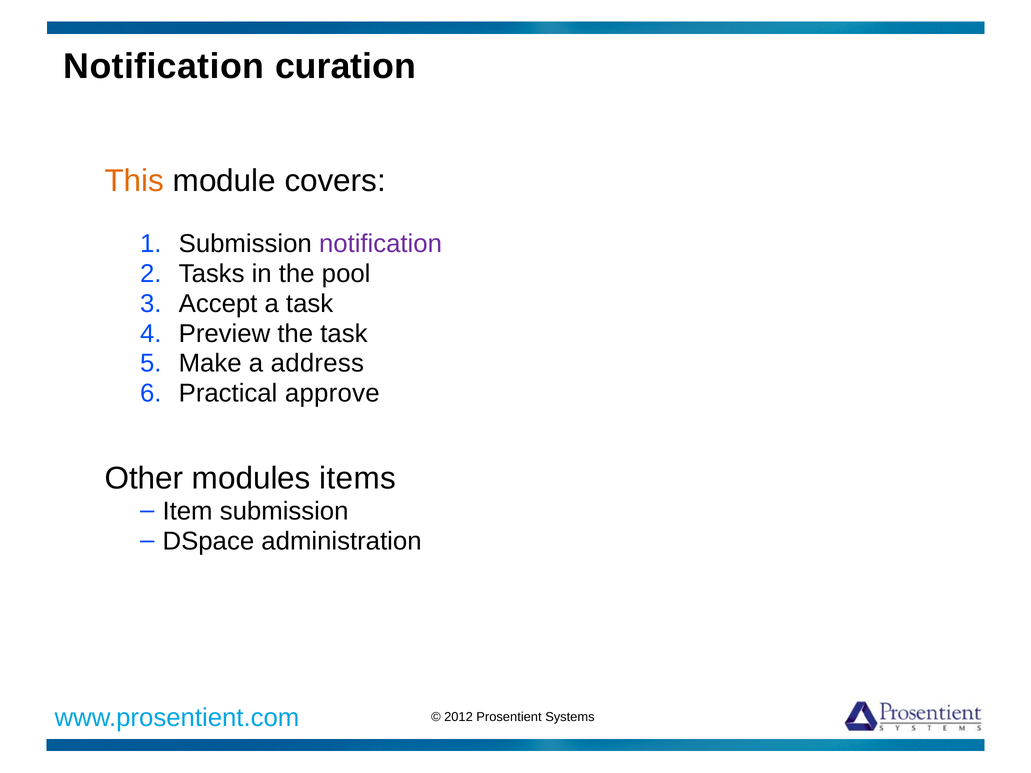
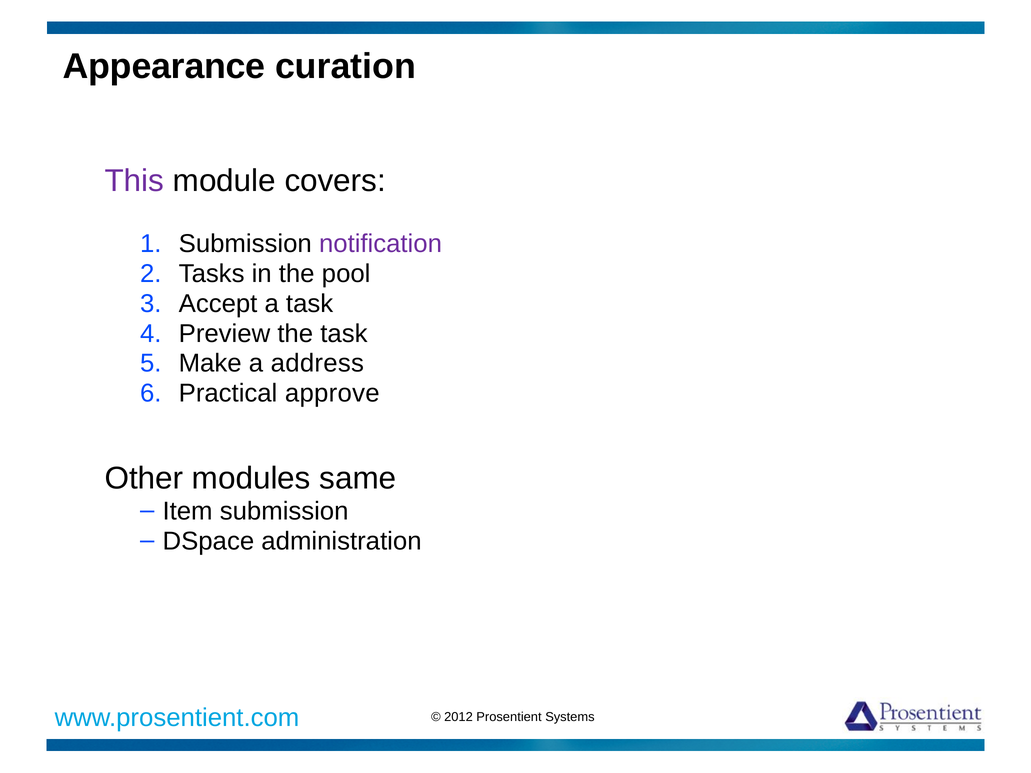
Notification at (164, 66): Notification -> Appearance
This colour: orange -> purple
items: items -> same
